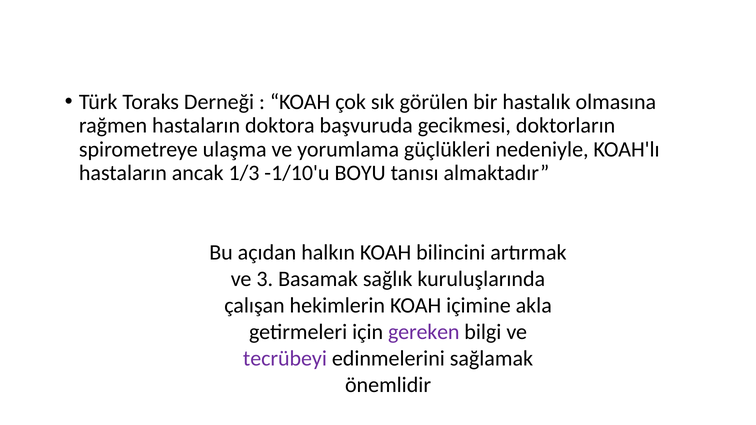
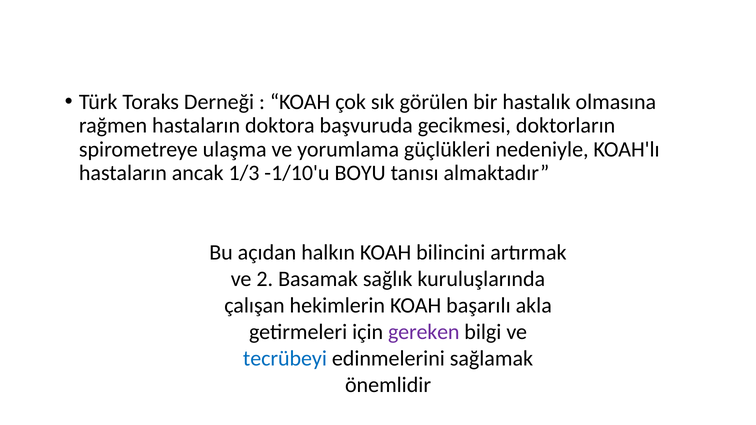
3: 3 -> 2
içimine: içimine -> başarılı
tecrübeyi colour: purple -> blue
